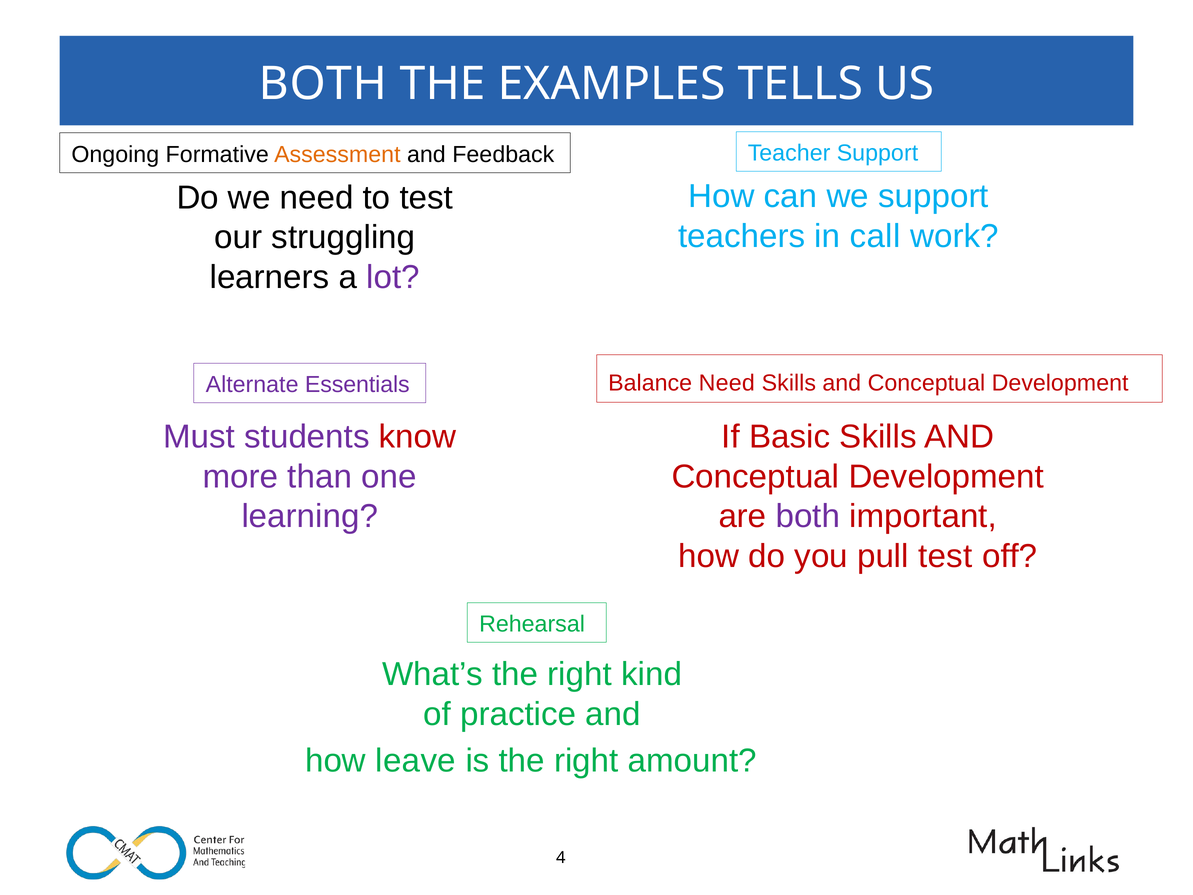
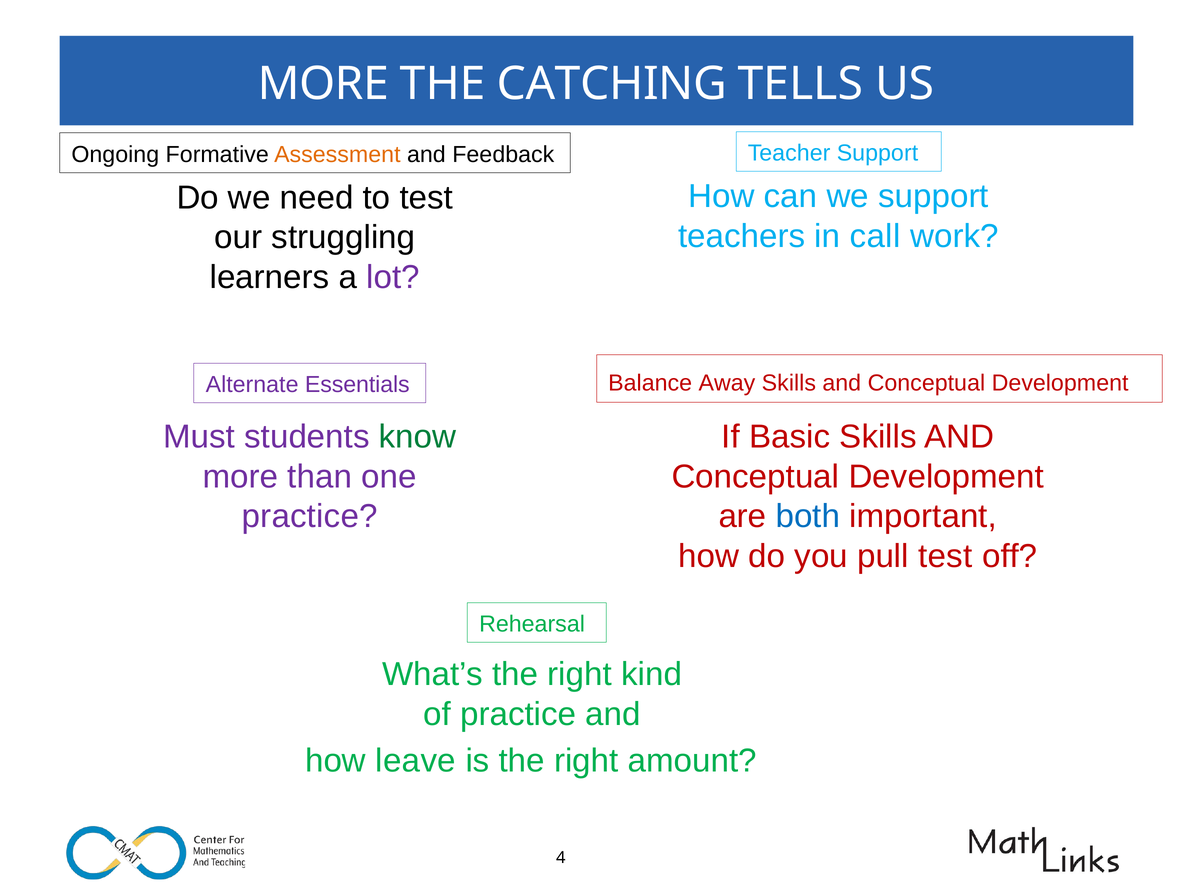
BOTH at (323, 84): BOTH -> MORE
EXAMPLES: EXAMPLES -> CATCHING
Balance Need: Need -> Away
know colour: red -> green
learning at (310, 516): learning -> practice
both at (808, 516) colour: purple -> blue
